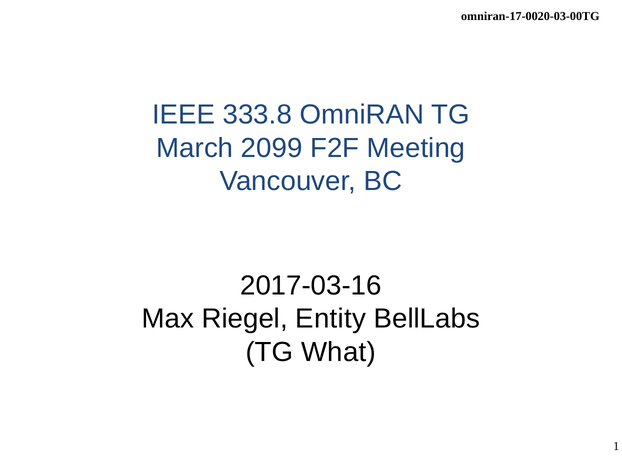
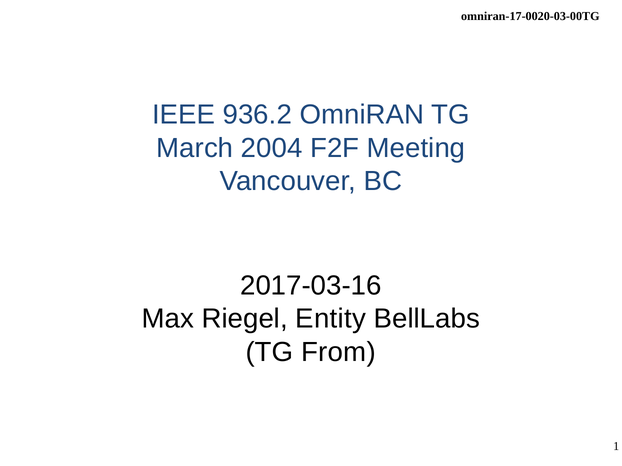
333.8: 333.8 -> 936.2
2099: 2099 -> 2004
What: What -> From
